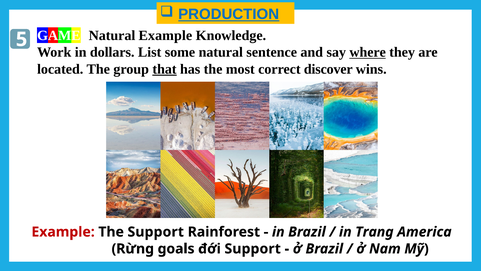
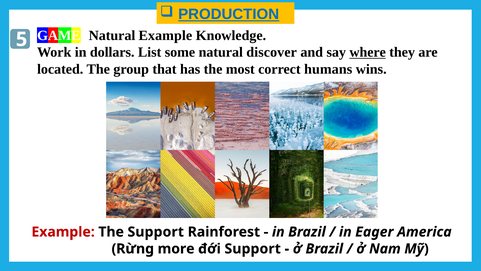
sentence: sentence -> discover
that underline: present -> none
discover: discover -> humans
Trang: Trang -> Eager
goals: goals -> more
